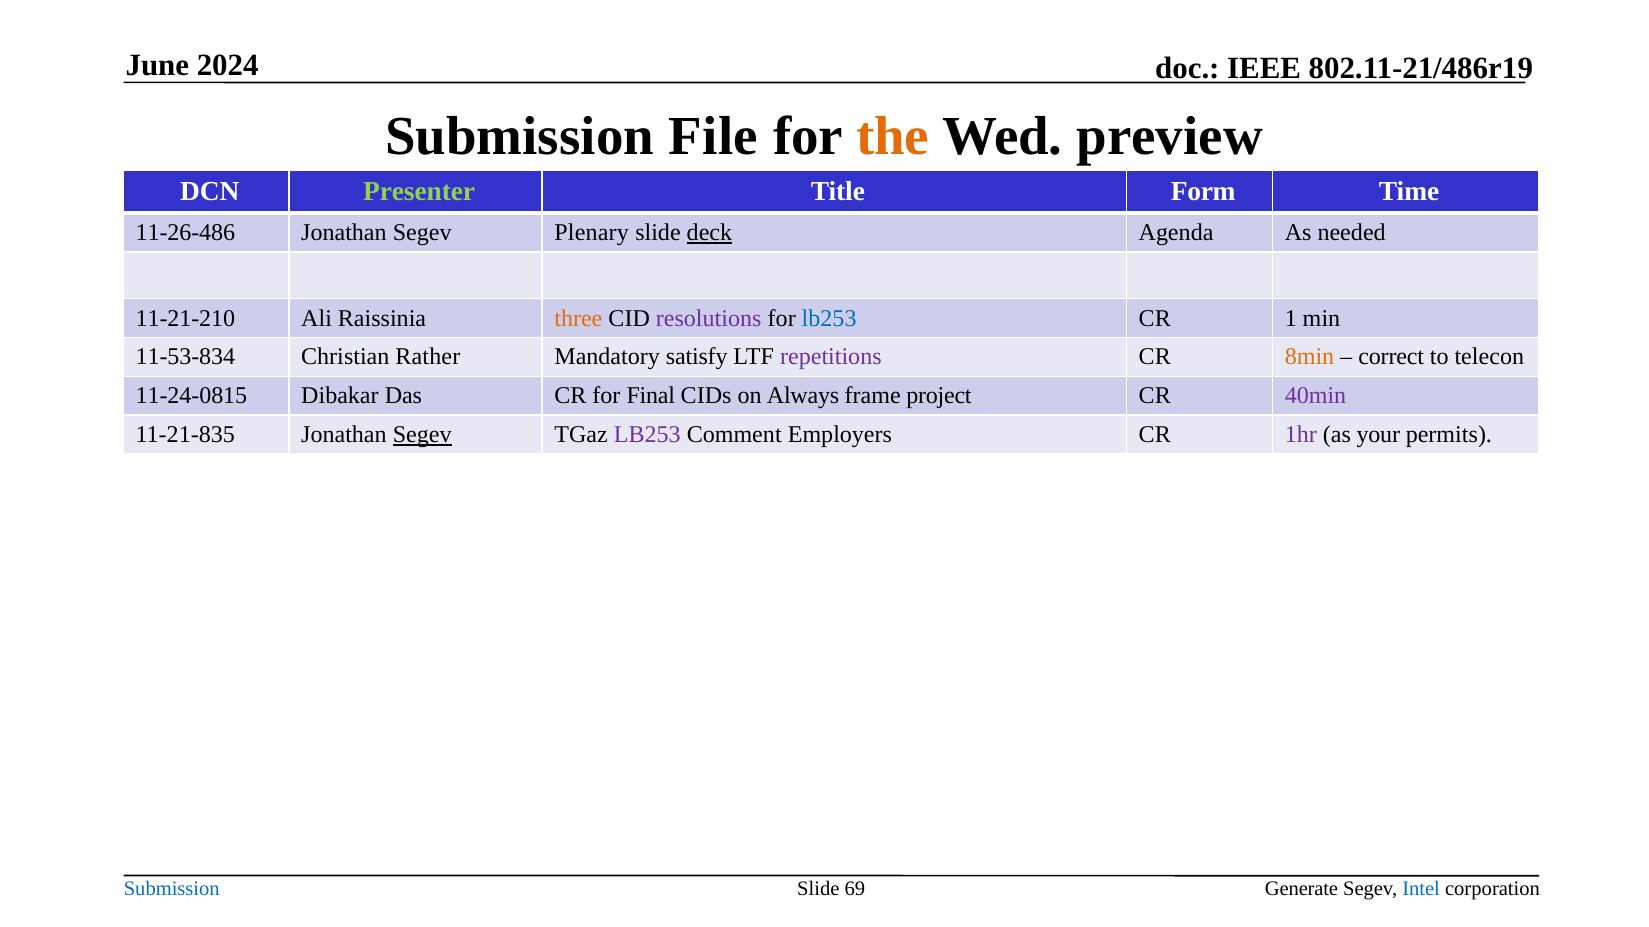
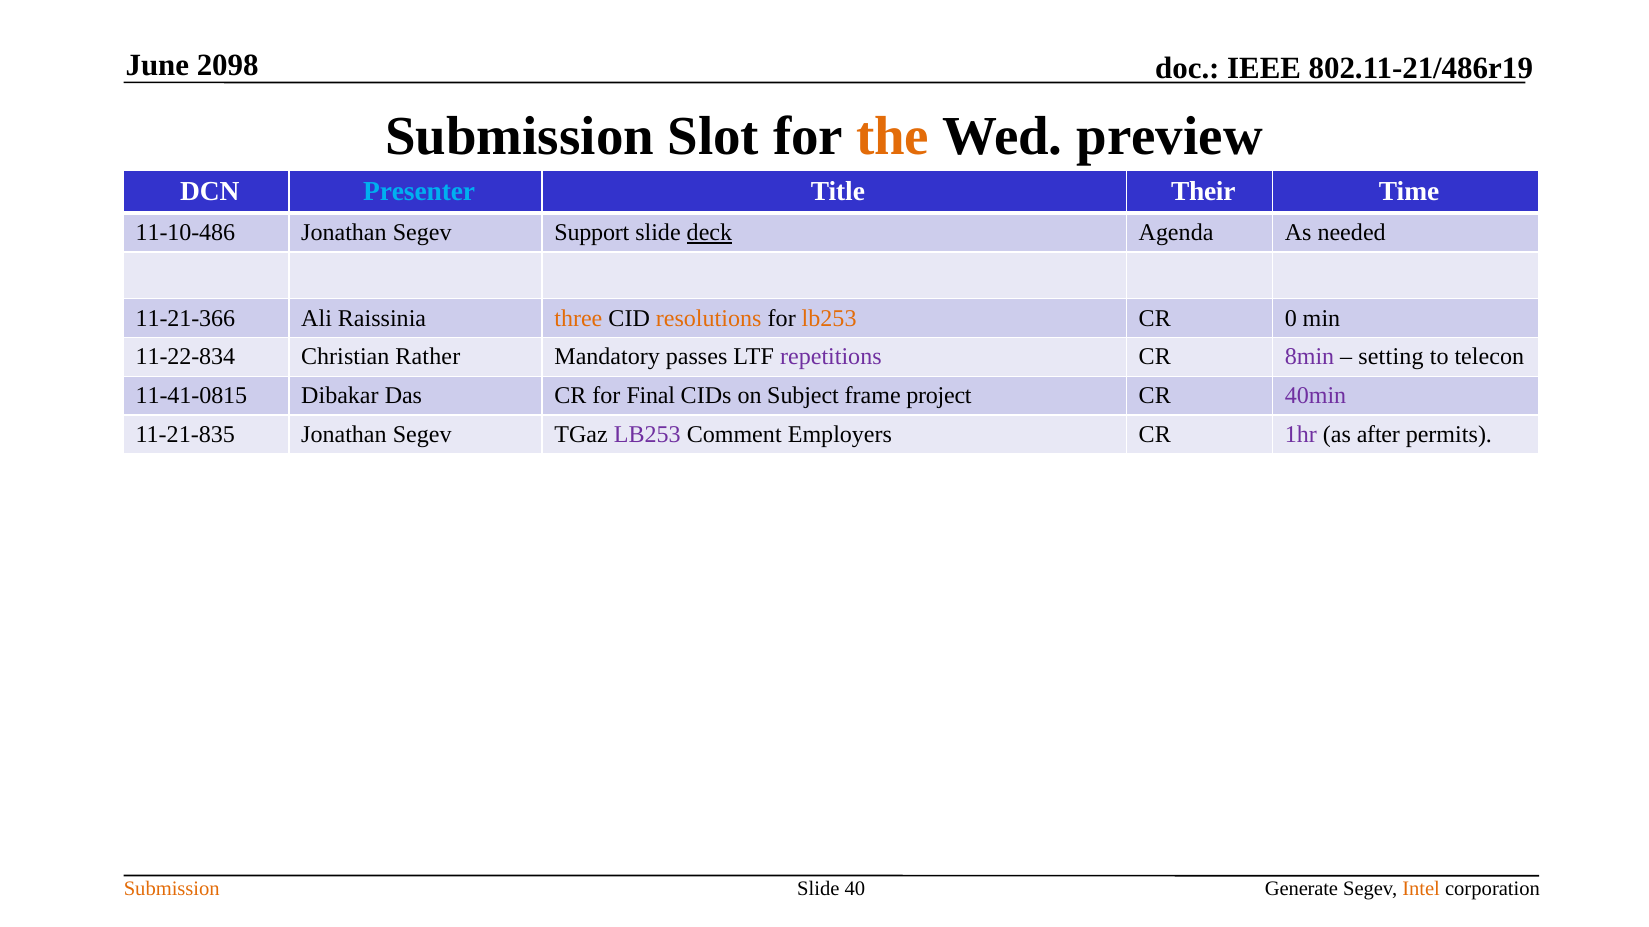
2024: 2024 -> 2098
File: File -> Slot
Presenter colour: light green -> light blue
Form: Form -> Their
11-26-486: 11-26-486 -> 11-10-486
Plenary: Plenary -> Support
11-21-210: 11-21-210 -> 11-21-366
resolutions colour: purple -> orange
lb253 at (829, 318) colour: blue -> orange
1: 1 -> 0
11-53-834: 11-53-834 -> 11-22-834
satisfy: satisfy -> passes
8min colour: orange -> purple
correct: correct -> setting
11-24-0815: 11-24-0815 -> 11-41-0815
Always: Always -> Subject
Segev at (422, 435) underline: present -> none
your: your -> after
Submission at (172, 890) colour: blue -> orange
69: 69 -> 40
Intel colour: blue -> orange
